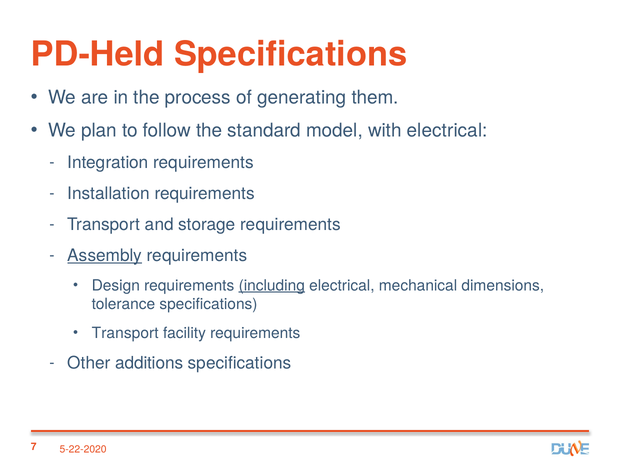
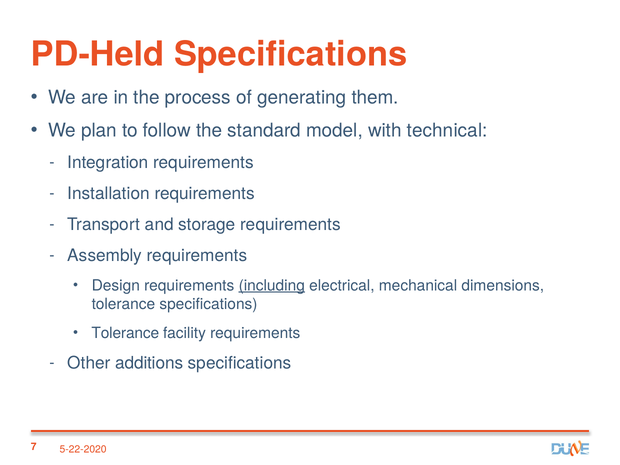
with electrical: electrical -> technical
Assembly underline: present -> none
Transport at (125, 333): Transport -> Tolerance
